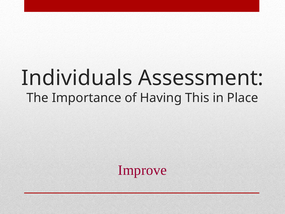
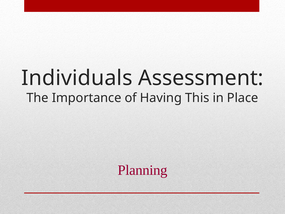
Improve: Improve -> Planning
